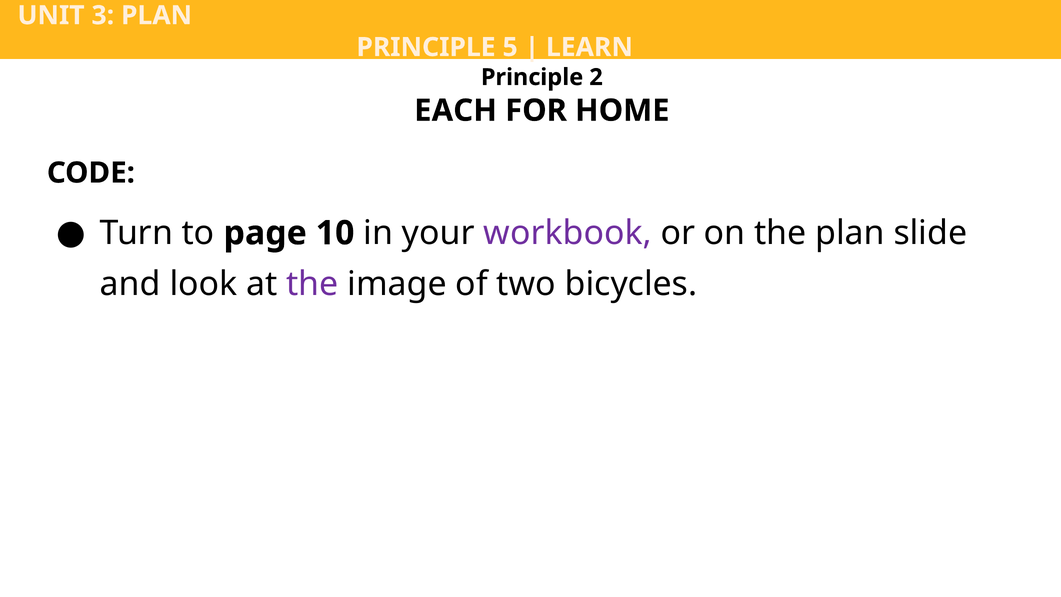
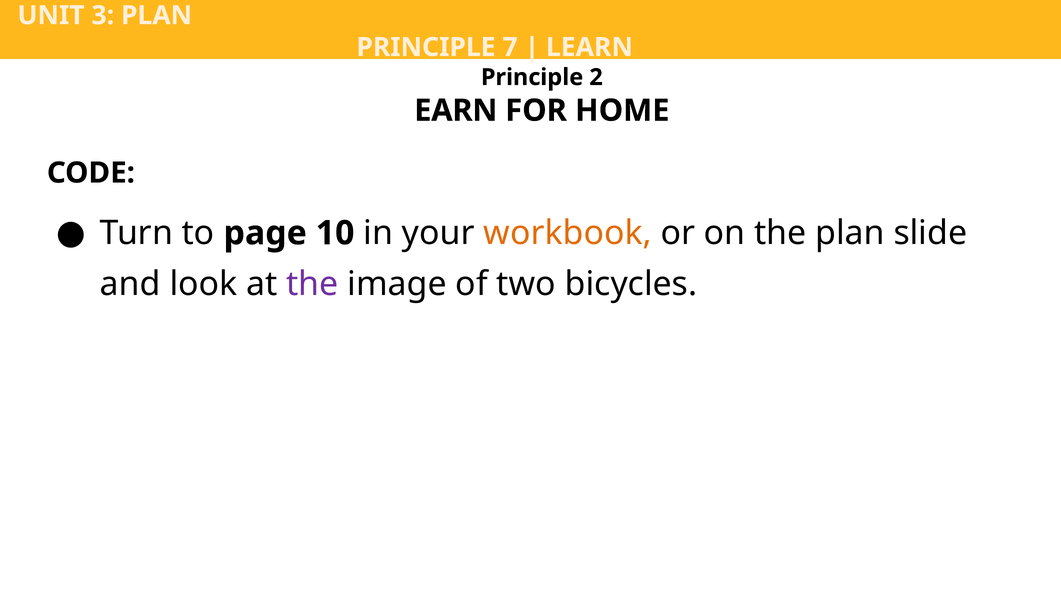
5: 5 -> 7
EACH: EACH -> EARN
workbook colour: purple -> orange
